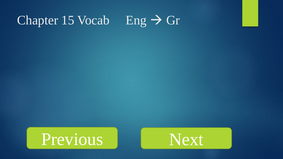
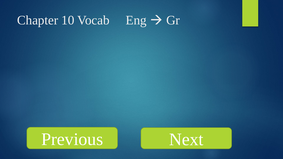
15: 15 -> 10
